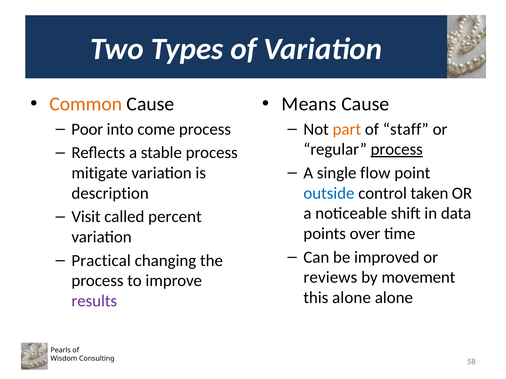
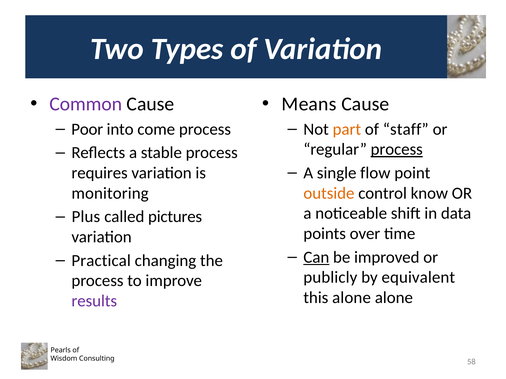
Common colour: orange -> purple
mitigate: mitigate -> requires
description: description -> monitoring
outside colour: blue -> orange
taken: taken -> know
Visit: Visit -> Plus
percent: percent -> pictures
Can underline: none -> present
reviews: reviews -> publicly
movement: movement -> equivalent
